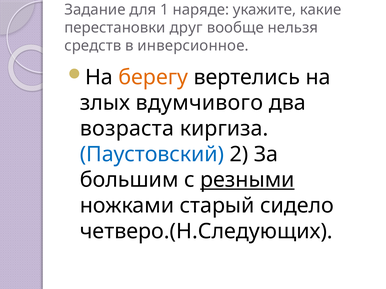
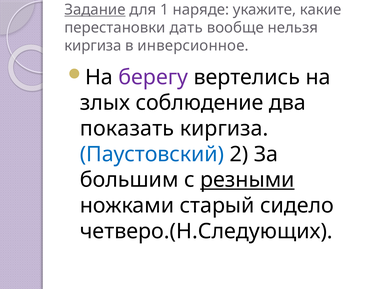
Задание underline: none -> present
друг: друг -> дать
средств at (93, 46): средств -> киргиза
берегу colour: orange -> purple
вдумчивого: вдумчивого -> соблюдение
возраста: возраста -> показать
